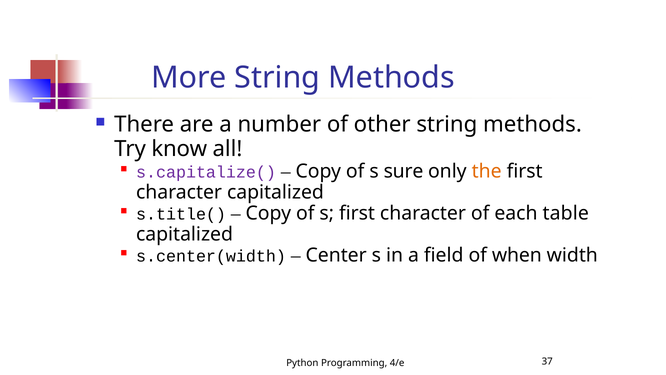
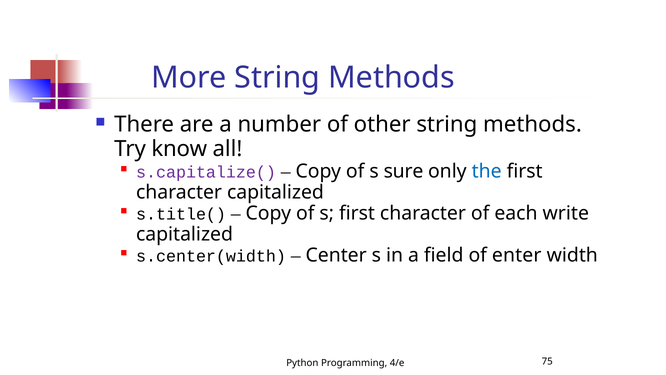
the colour: orange -> blue
table: table -> write
when: when -> enter
37: 37 -> 75
